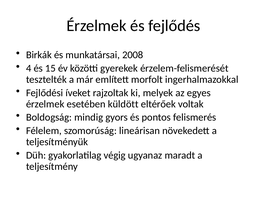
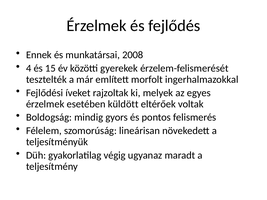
Birkák: Birkák -> Ennek
